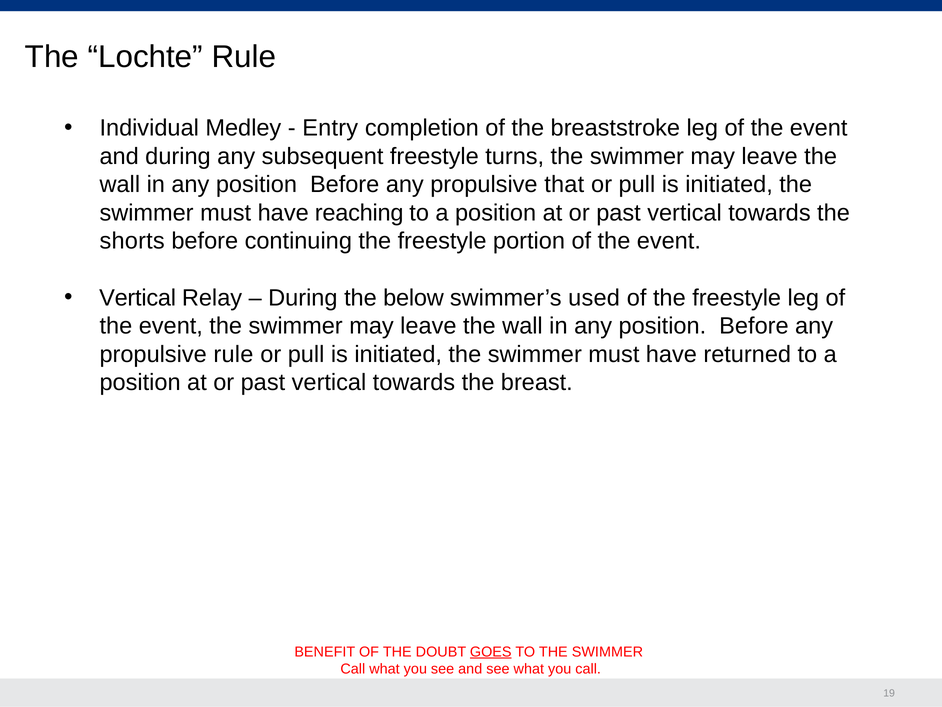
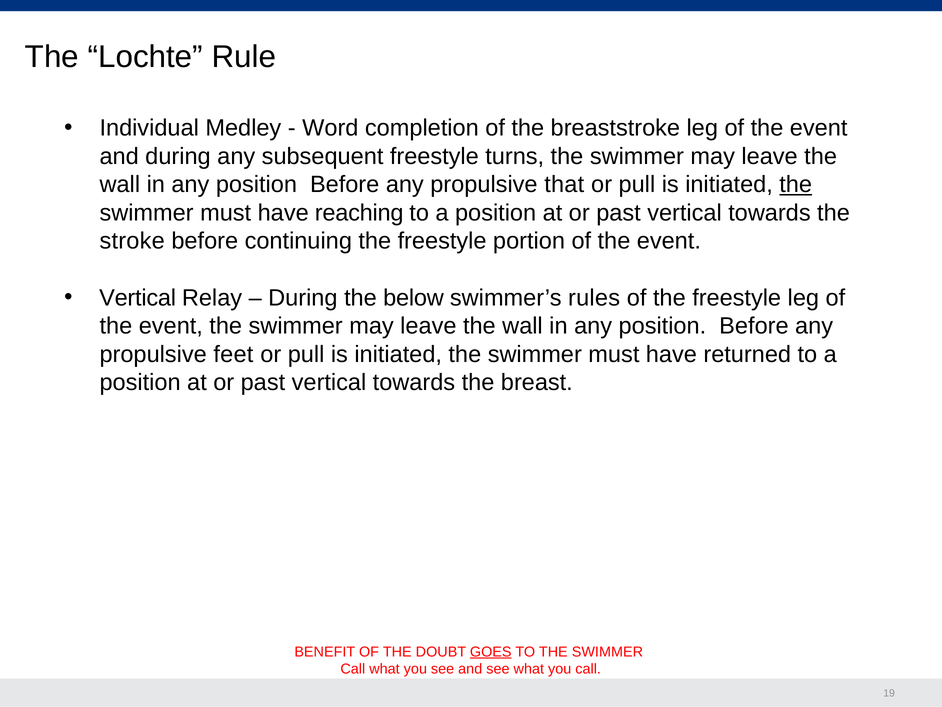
Entry: Entry -> Word
the at (796, 184) underline: none -> present
shorts: shorts -> stroke
used: used -> rules
propulsive rule: rule -> feet
